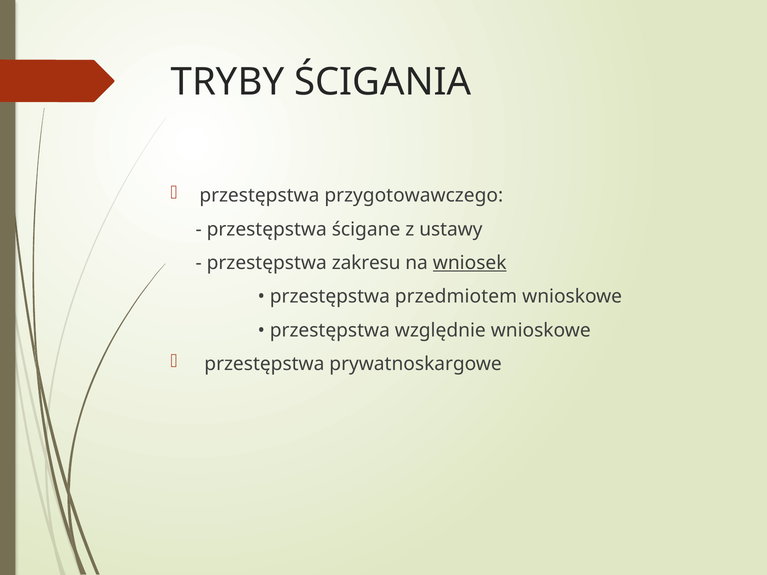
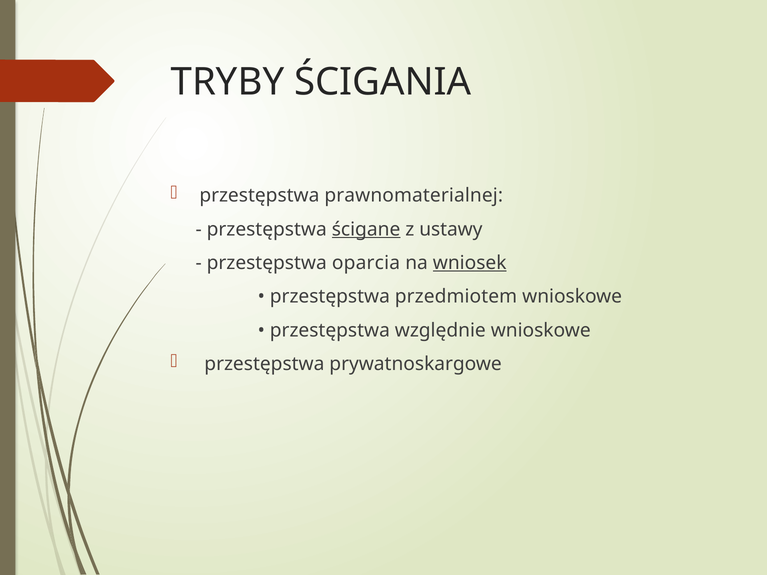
przygotowawczego: przygotowawczego -> prawnomaterialnej
ścigane underline: none -> present
zakresu: zakresu -> oparcia
